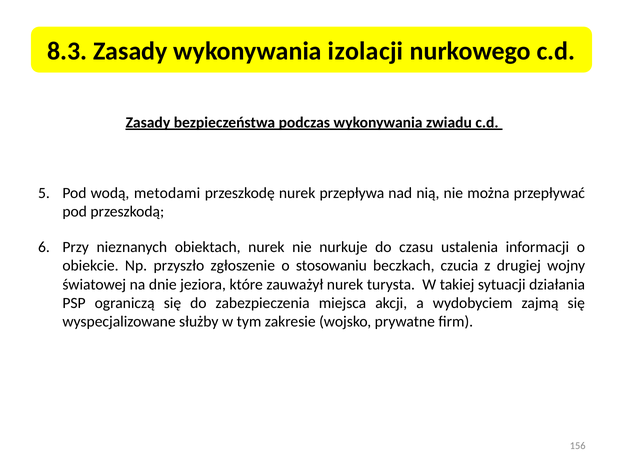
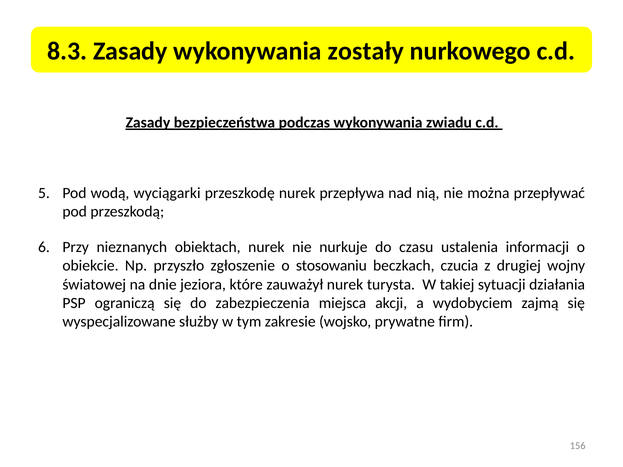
izolacji: izolacji -> zostały
metodami: metodami -> wyciągarki
